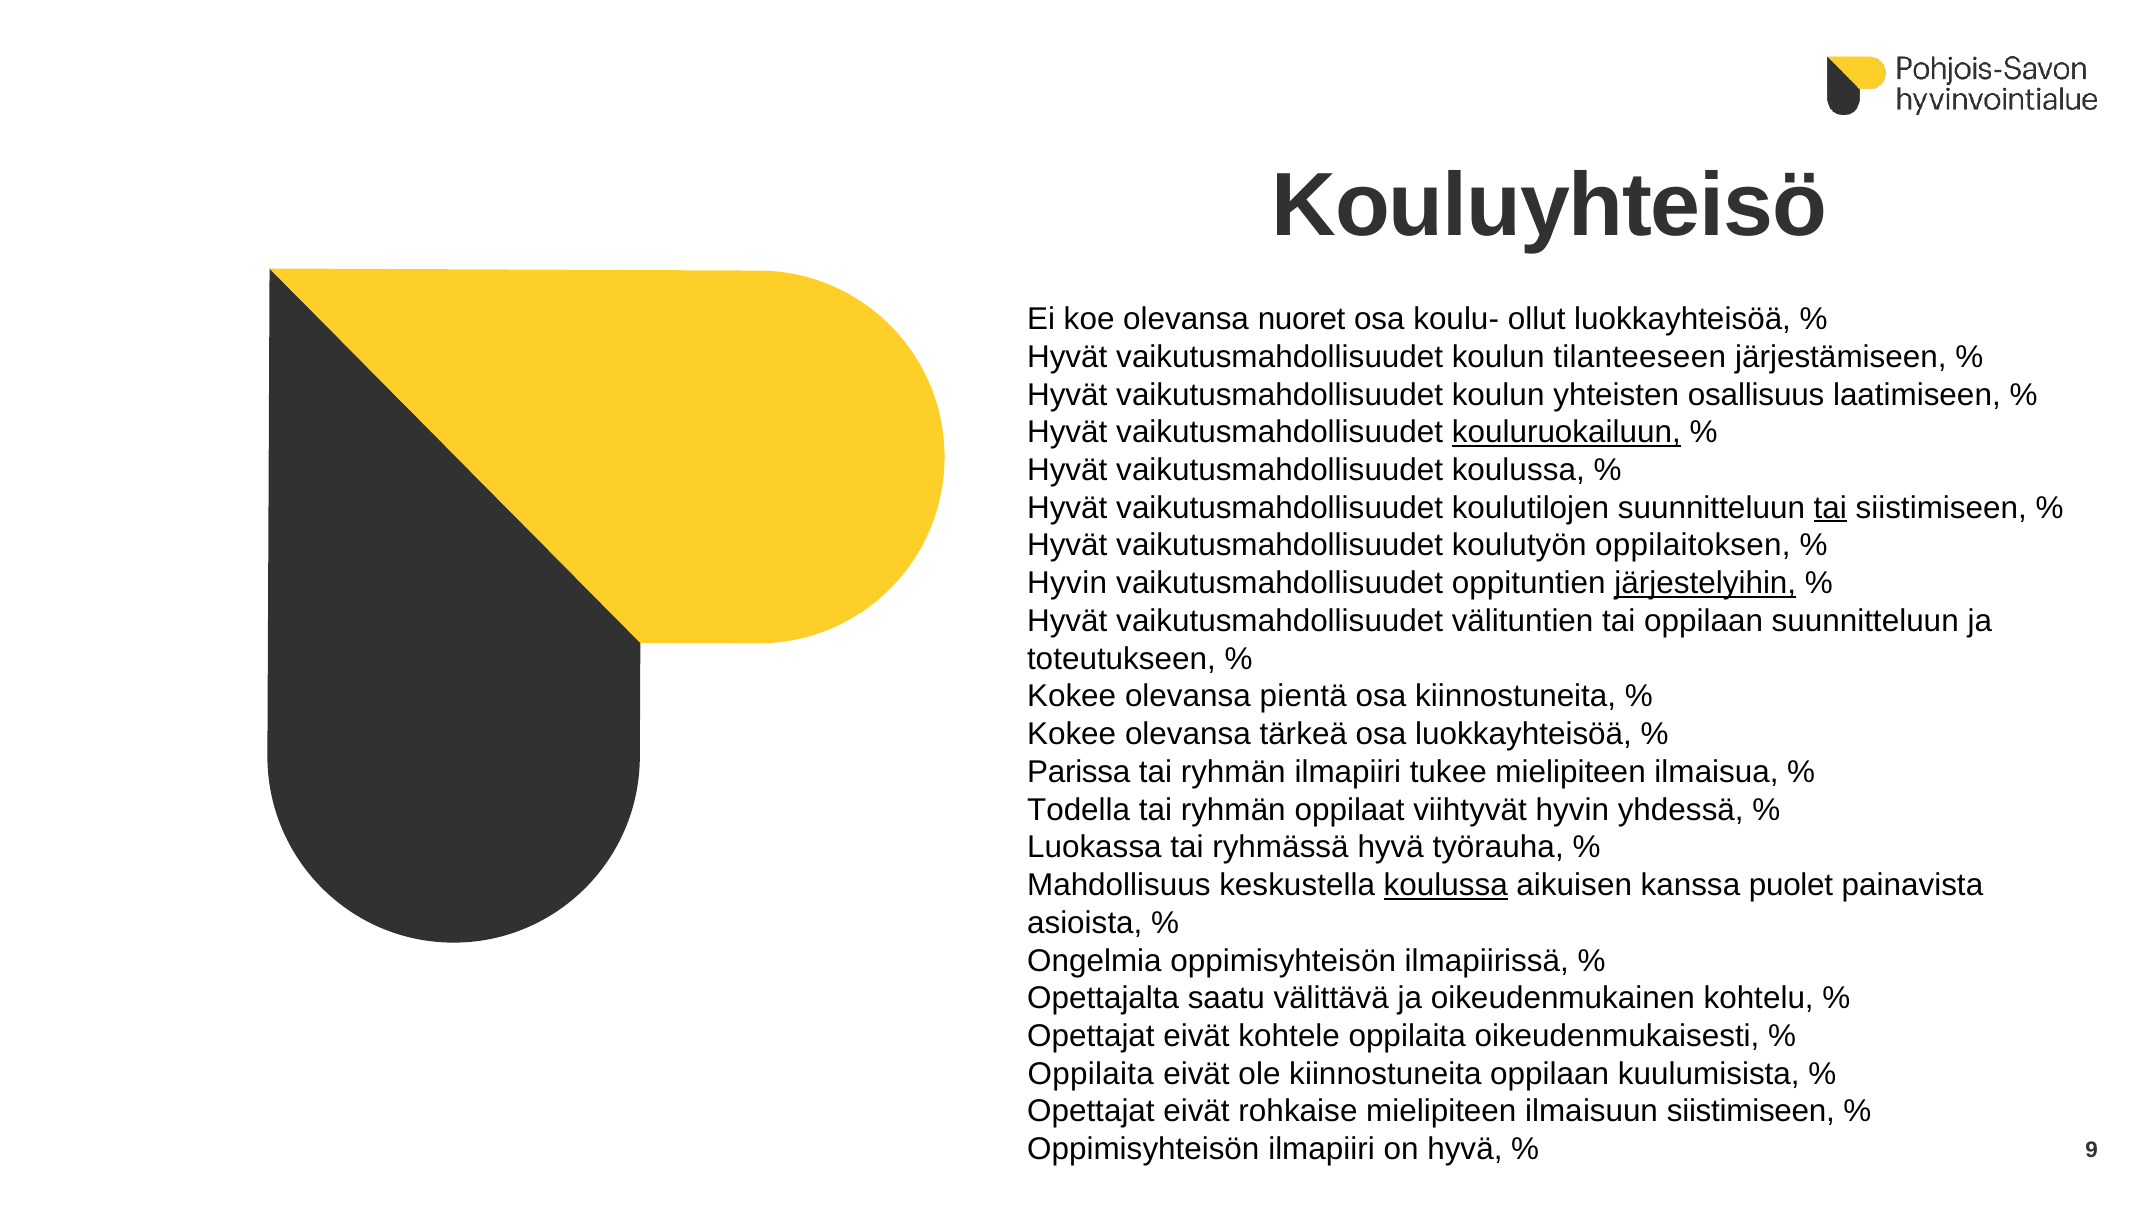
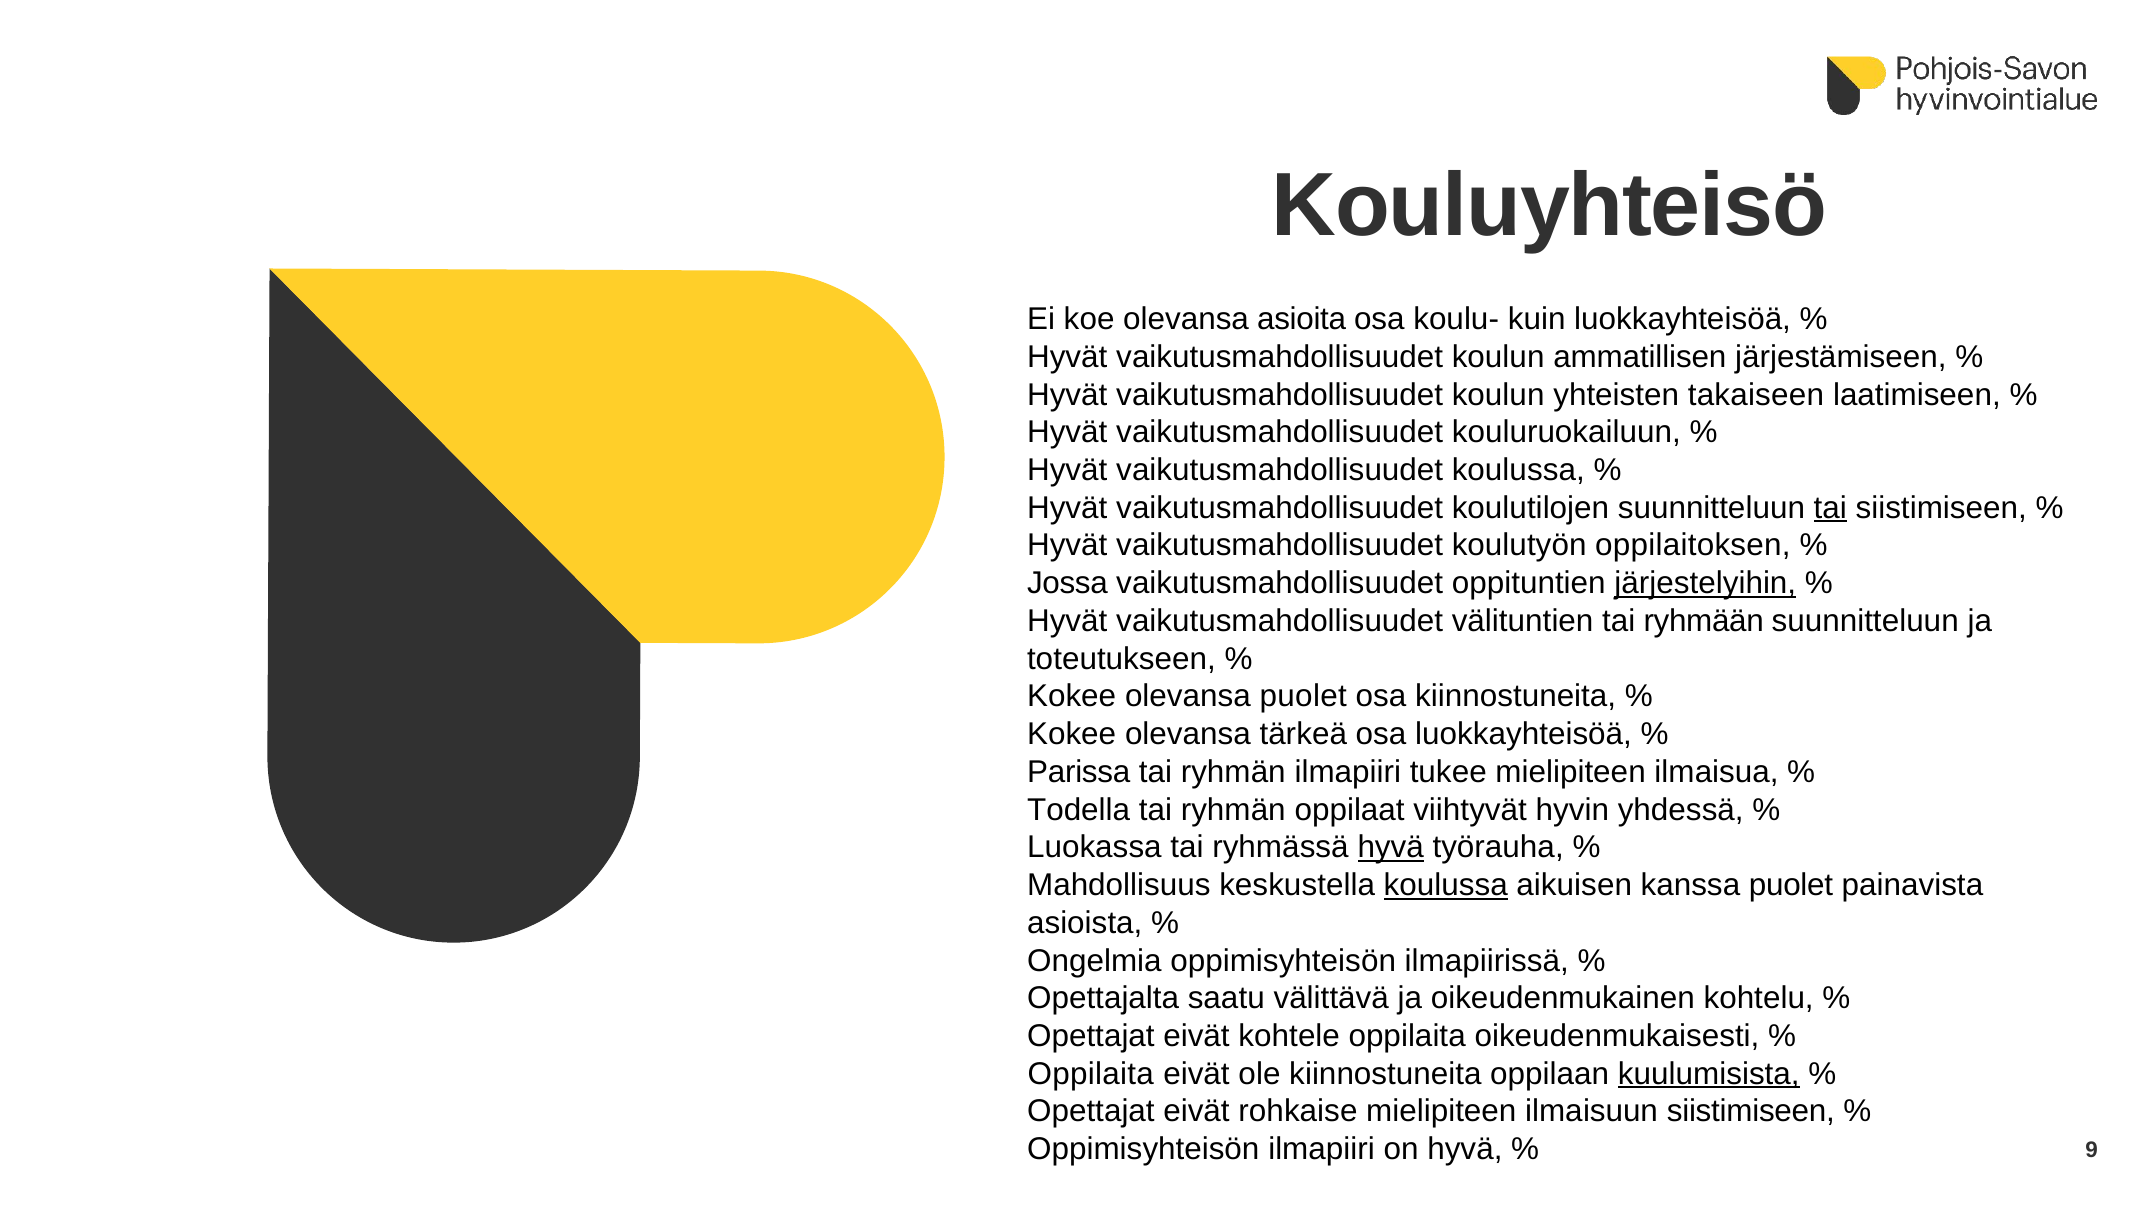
nuoret: nuoret -> asioita
ollut: ollut -> kuin
tilanteeseen: tilanteeseen -> ammatillisen
osallisuus: osallisuus -> takaiseen
kouluruokailuun underline: present -> none
Hyvin at (1067, 583): Hyvin -> Jossa
tai oppilaan: oppilaan -> ryhmään
olevansa pientä: pientä -> puolet
hyvä at (1391, 847) underline: none -> present
kuulumisista underline: none -> present
